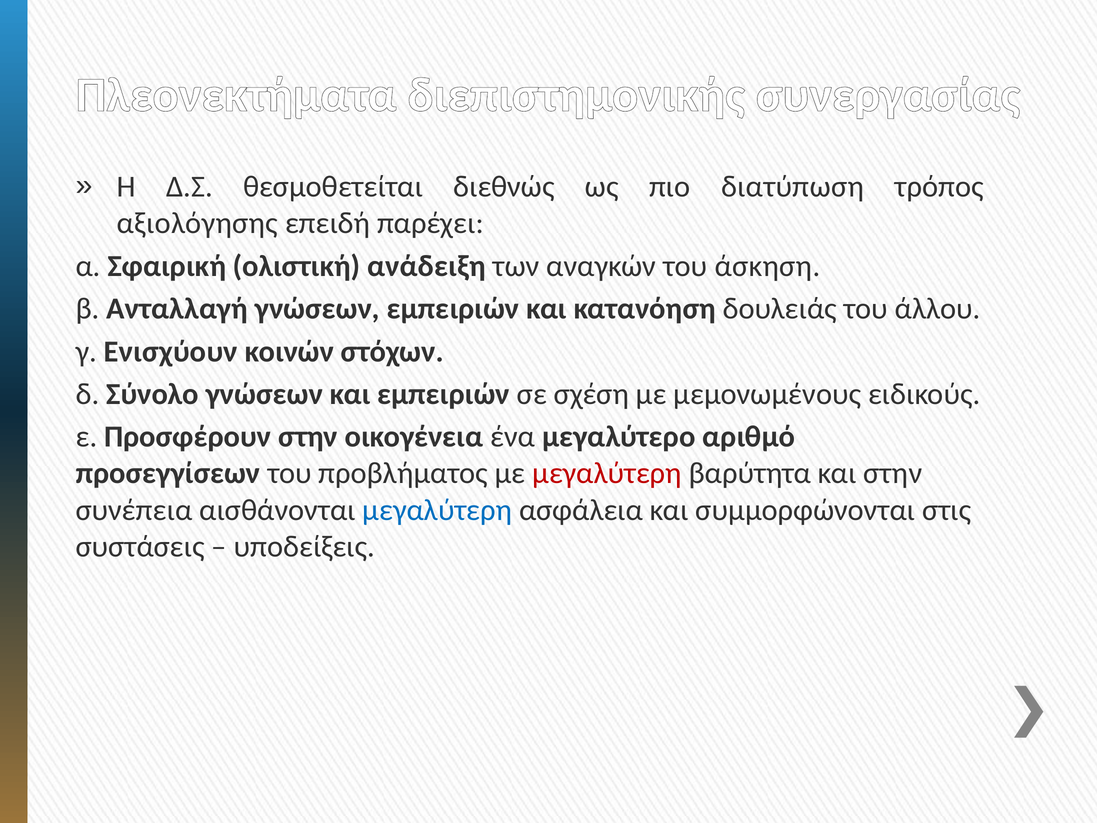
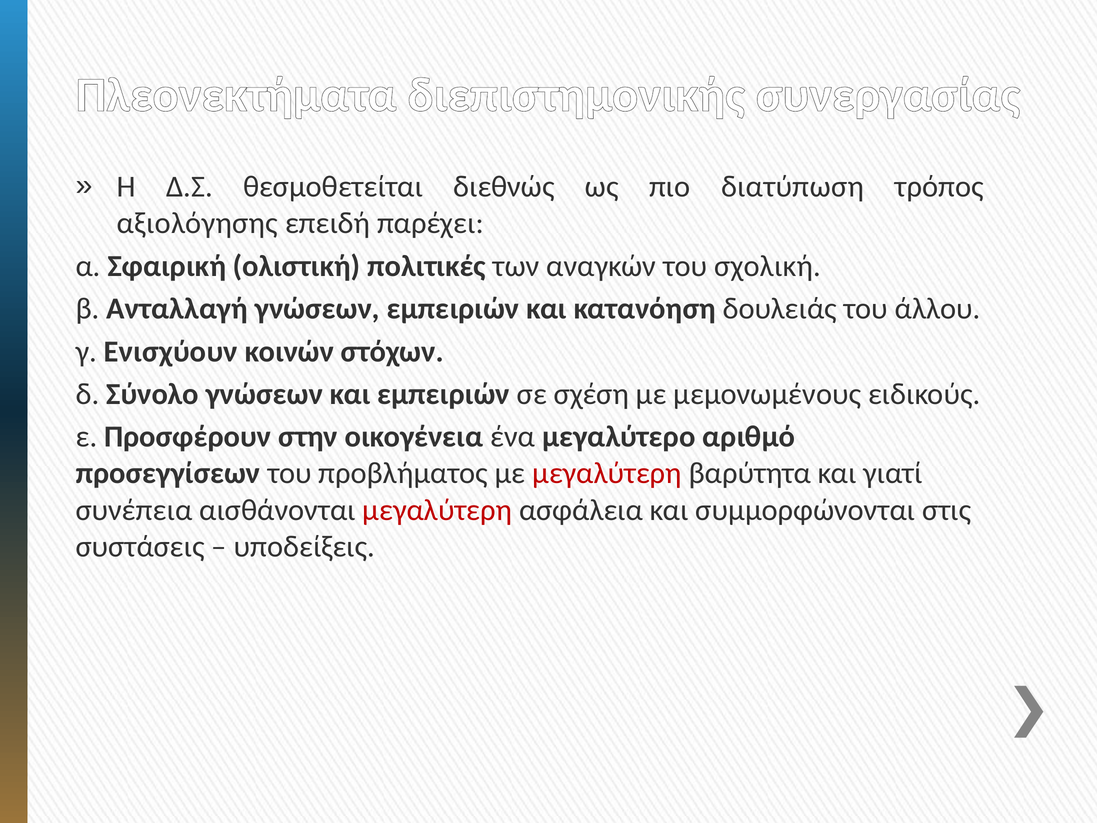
ανάδειξη: ανάδειξη -> πολιτικές
άσκηση: άσκηση -> σχολική
και στην: στην -> γιατί
μεγαλύτερη at (437, 510) colour: blue -> red
